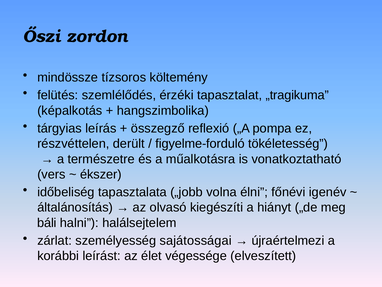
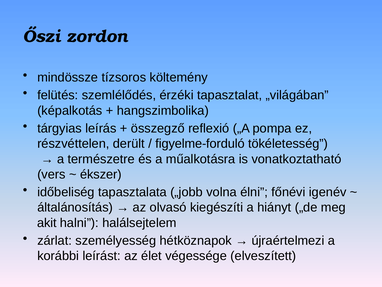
„tragikuma: „tragikuma -> „világában
báli: báli -> akit
sajátosságai: sajátosságai -> hétköznapok
